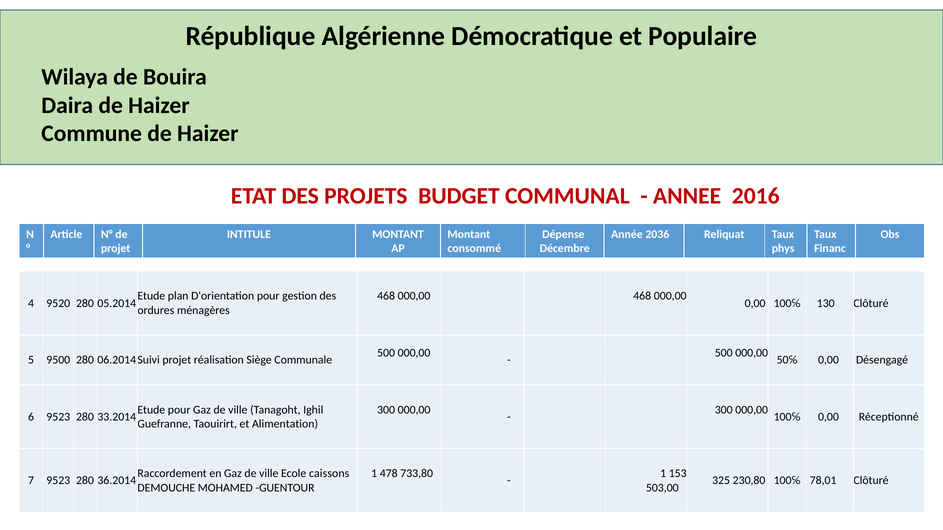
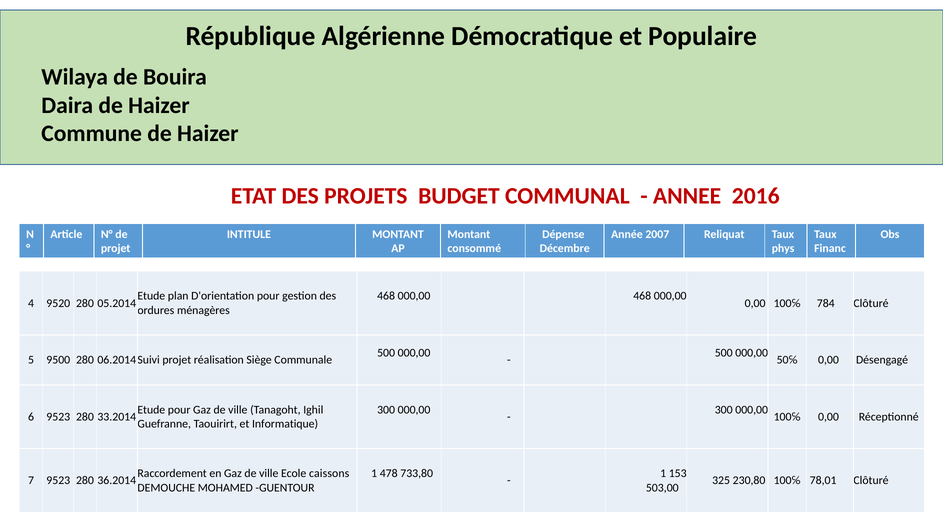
2036: 2036 -> 2007
130: 130 -> 784
Alimentation: Alimentation -> Informatique
